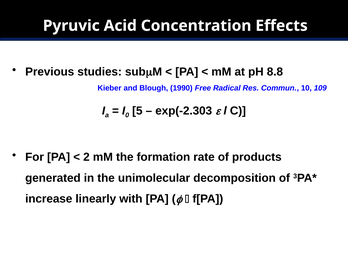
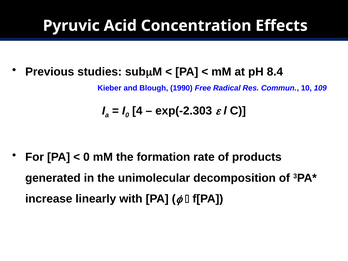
8.8: 8.8 -> 8.4
5: 5 -> 4
2 at (86, 157): 2 -> 0
